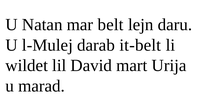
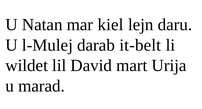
belt: belt -> kiel
